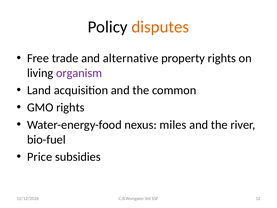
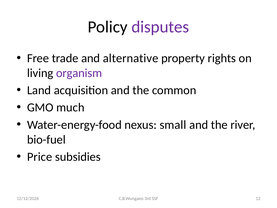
disputes colour: orange -> purple
GMO rights: rights -> much
miles: miles -> small
